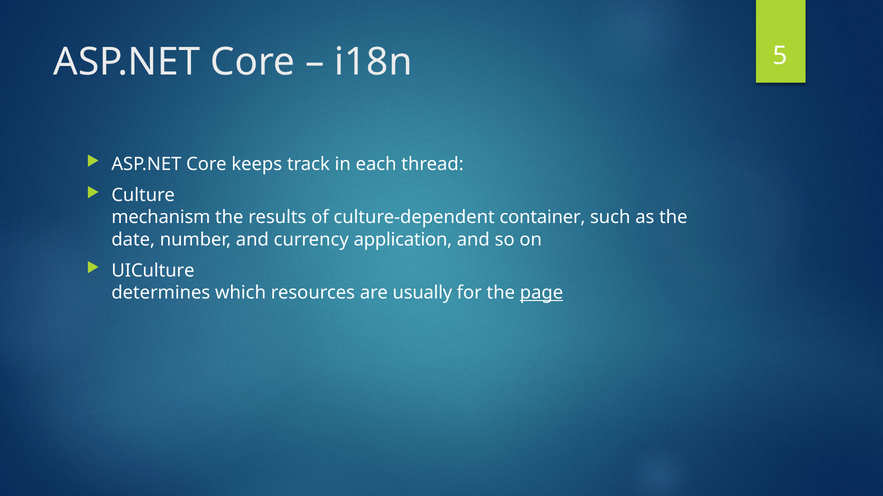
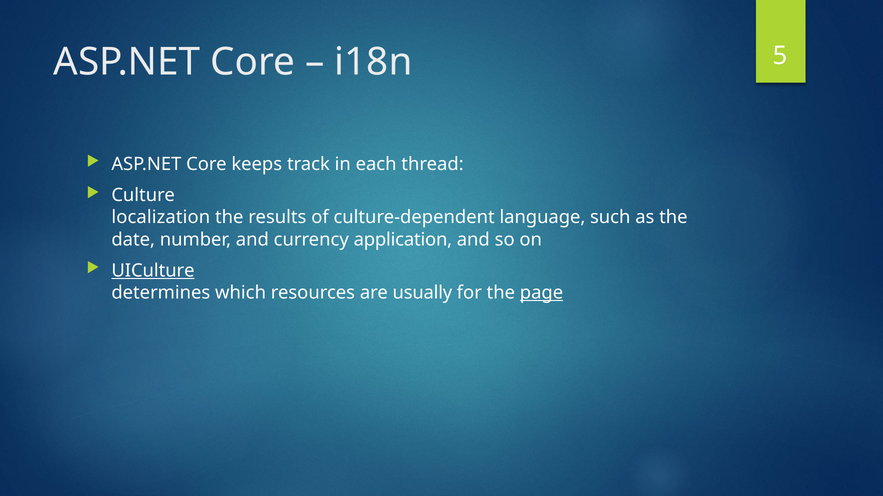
mechanism: mechanism -> localization
container: container -> language
UICulture underline: none -> present
